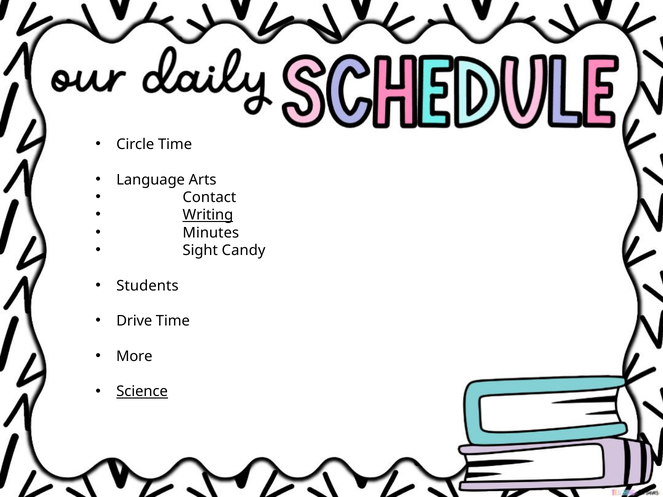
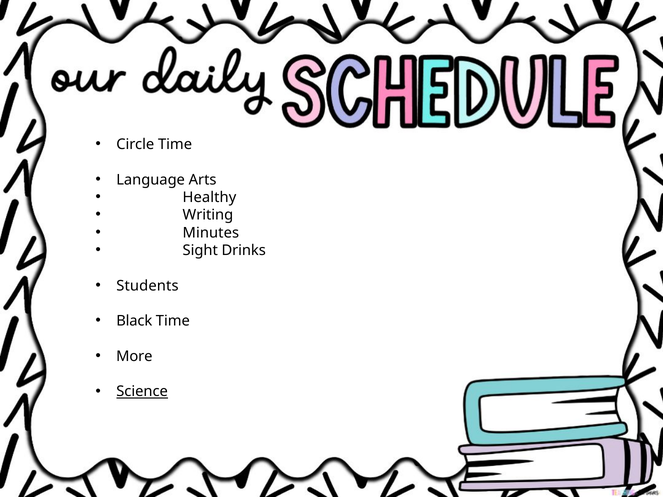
Contact: Contact -> Healthy
Writing underline: present -> none
Candy: Candy -> Drinks
Drive: Drive -> Black
